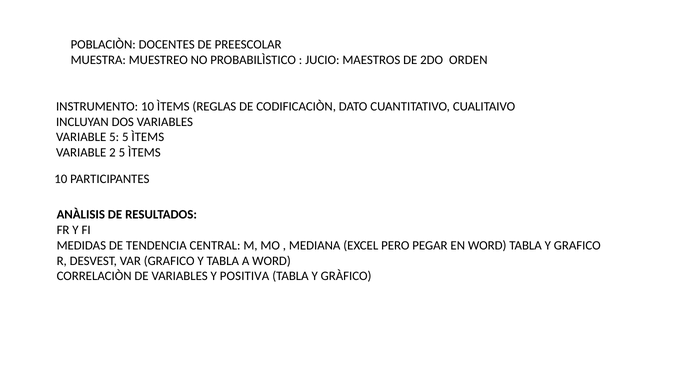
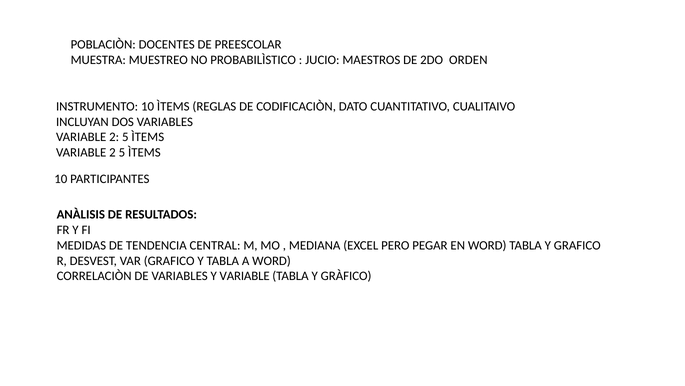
5 at (114, 137): 5 -> 2
Y POSITIVA: POSITIVA -> VARIABLE
